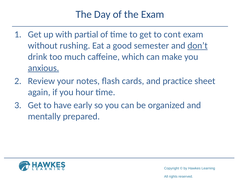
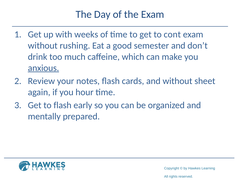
partial: partial -> weeks
don’t underline: present -> none
and practice: practice -> without
to have: have -> flash
